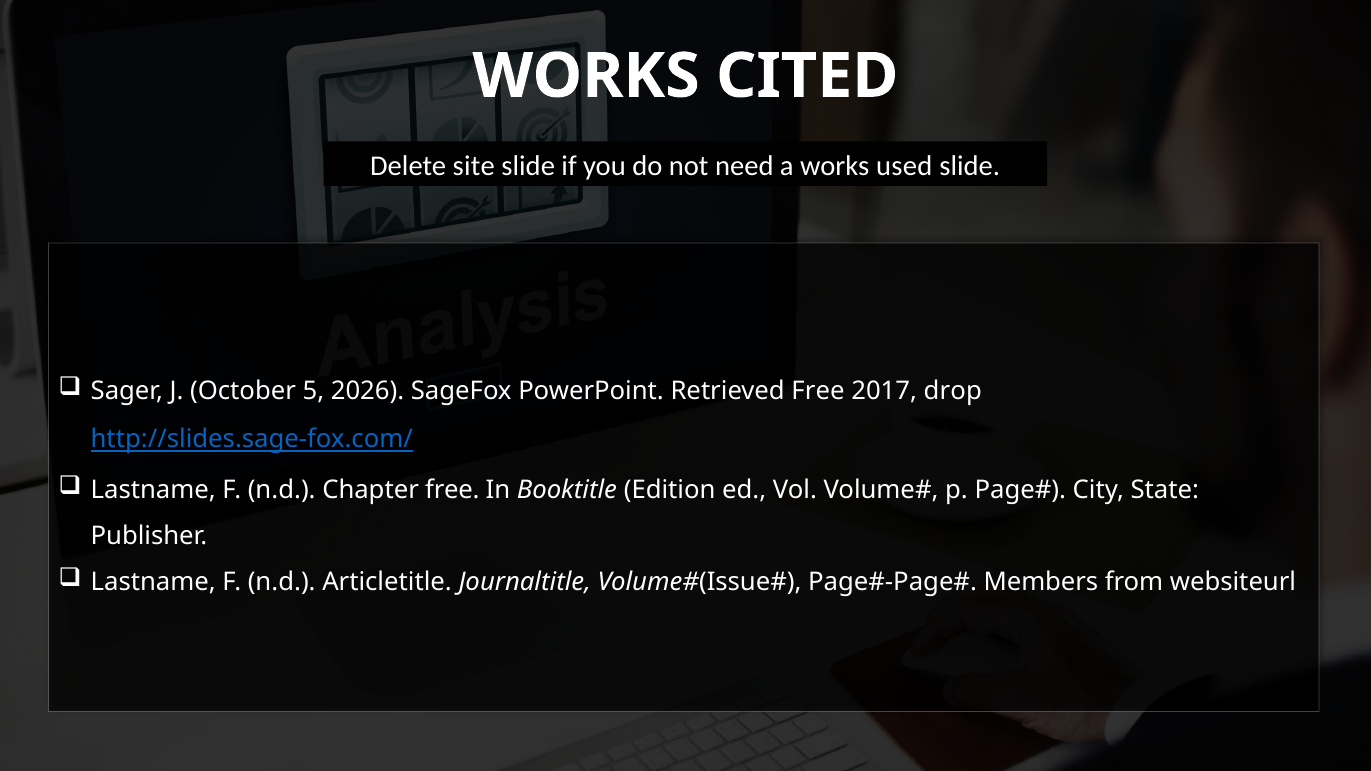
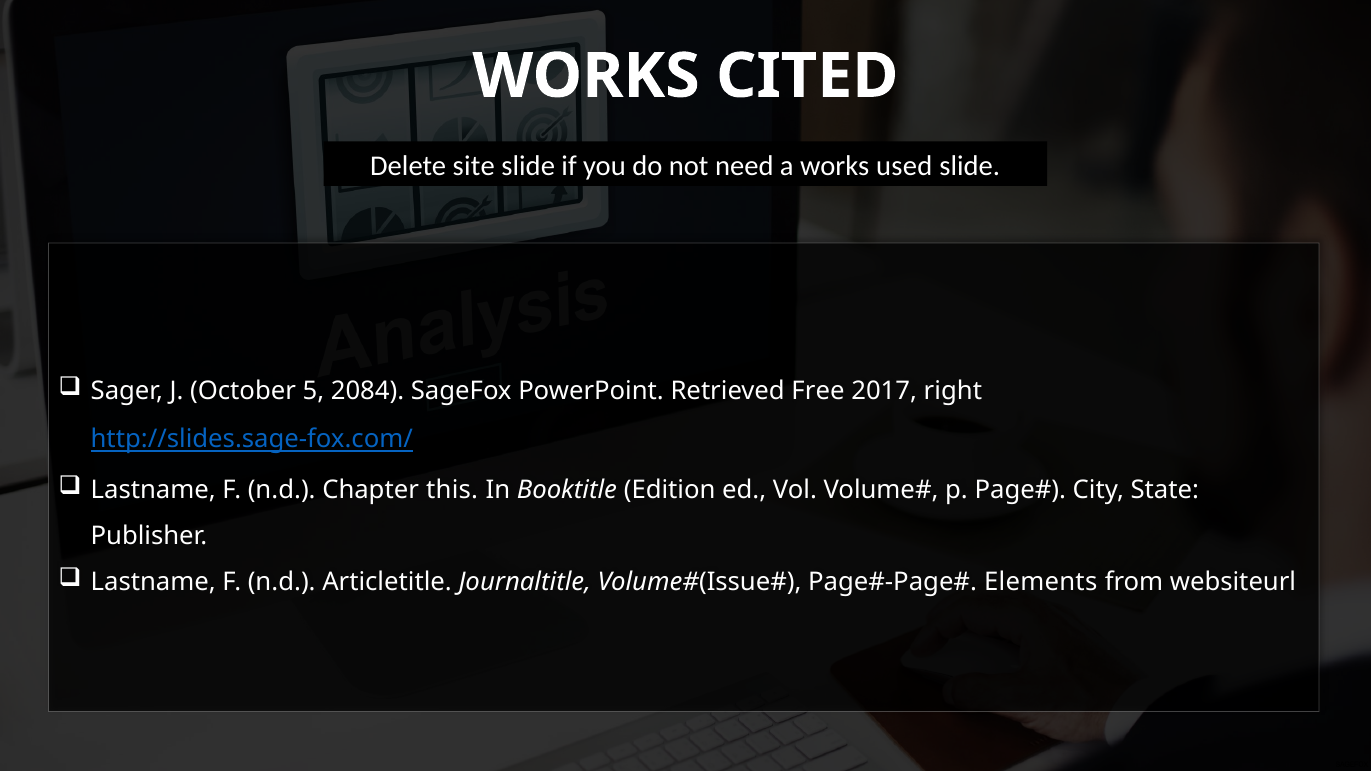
2026: 2026 -> 2084
drop: drop -> right
Chapter free: free -> this
Members: Members -> Elements
